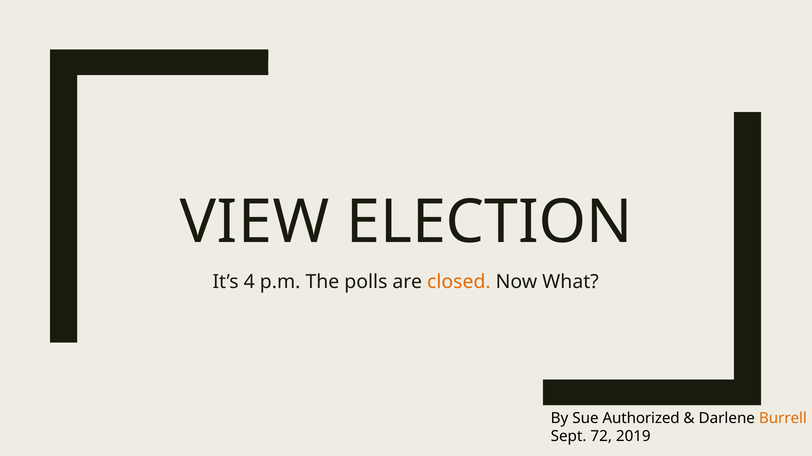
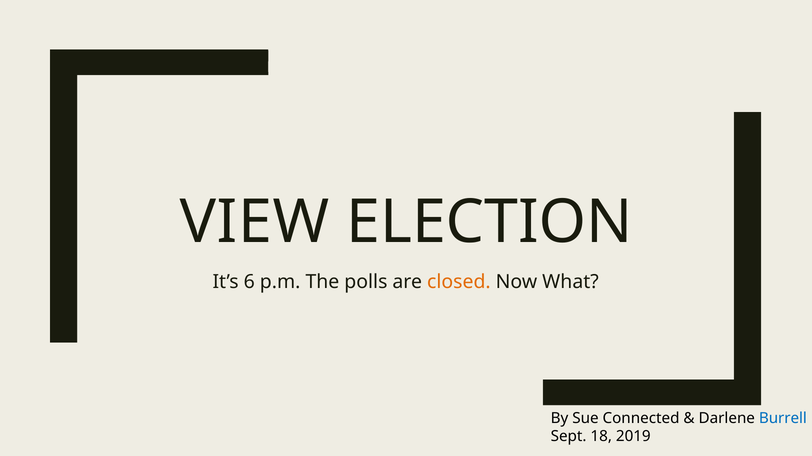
4: 4 -> 6
Authorized: Authorized -> Connected
Burrell colour: orange -> blue
72: 72 -> 18
